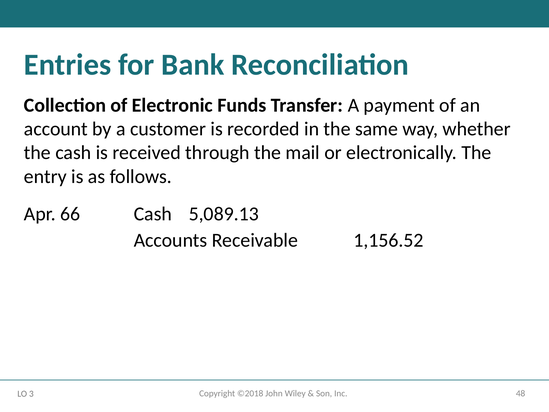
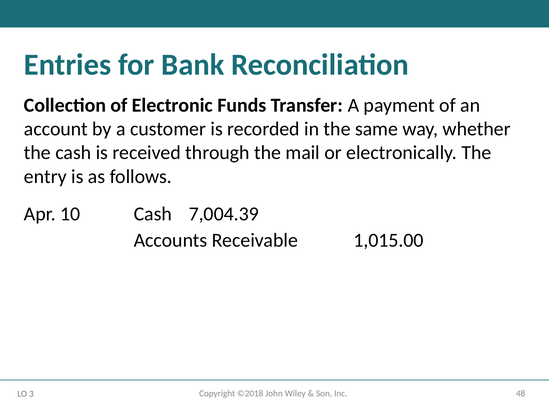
66: 66 -> 10
5,089.13: 5,089.13 -> 7,004.39
1,156.52: 1,156.52 -> 1,015.00
